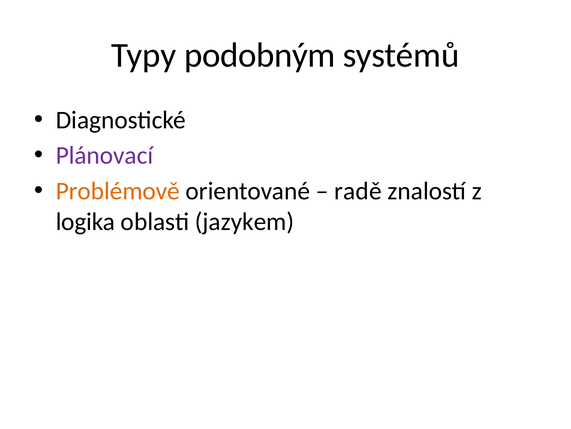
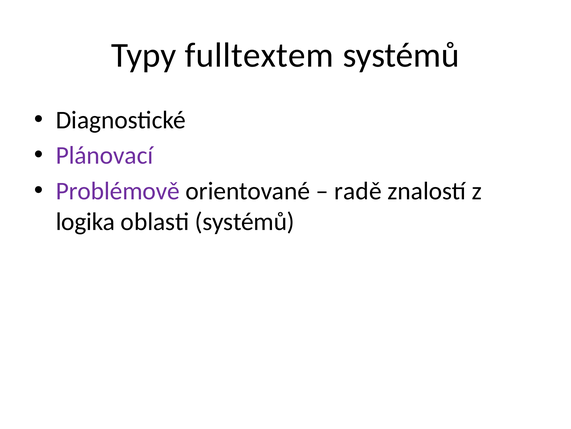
podobným: podobným -> fulltextem
Problémově colour: orange -> purple
oblasti jazykem: jazykem -> systémů
